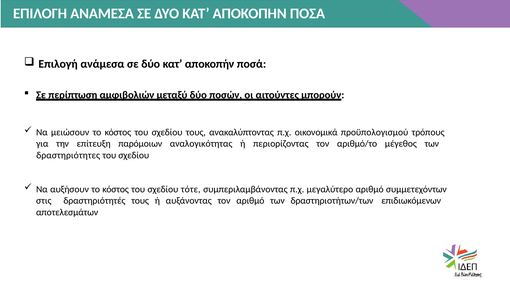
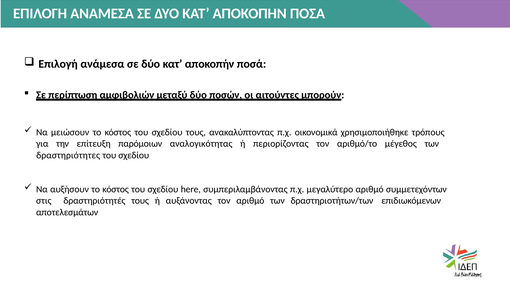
προϋπολογισμού: προϋπολογισμού -> χρησιμοποιήθηκε
τότε: τότε -> here
